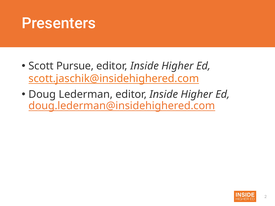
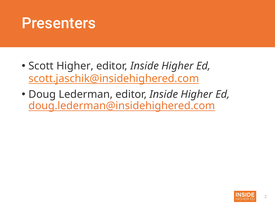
Scott Pursue: Pursue -> Higher
